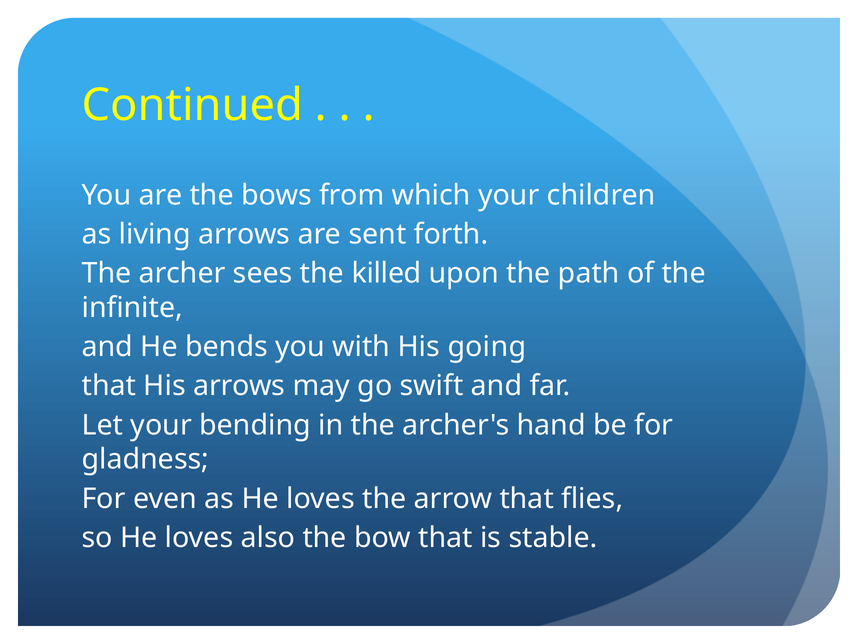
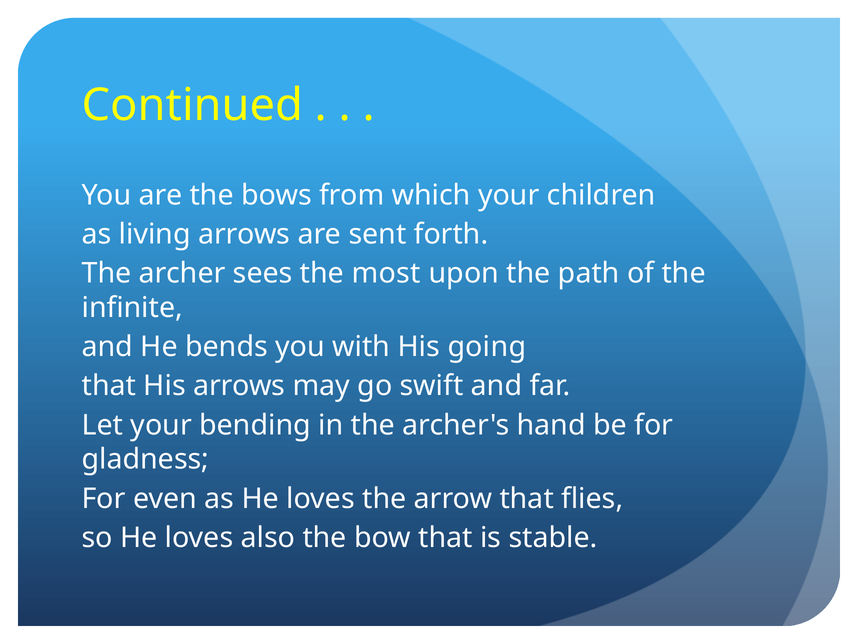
killed: killed -> most
